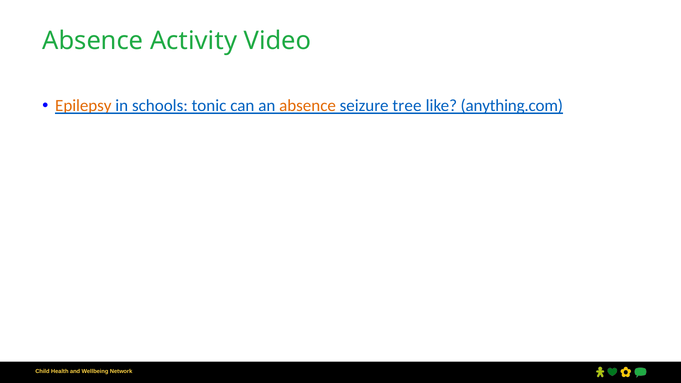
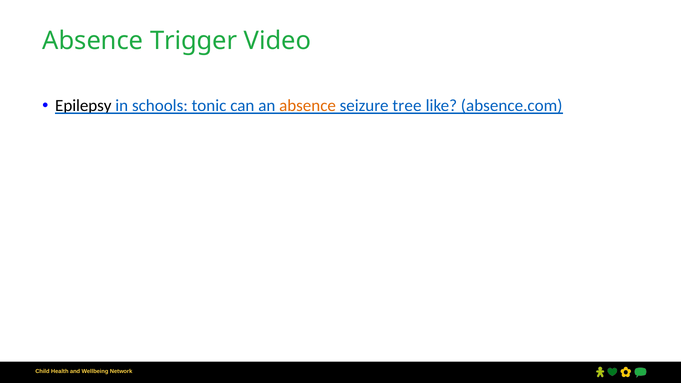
Activity: Activity -> Trigger
Epilepsy colour: orange -> black
anything.com: anything.com -> absence.com
